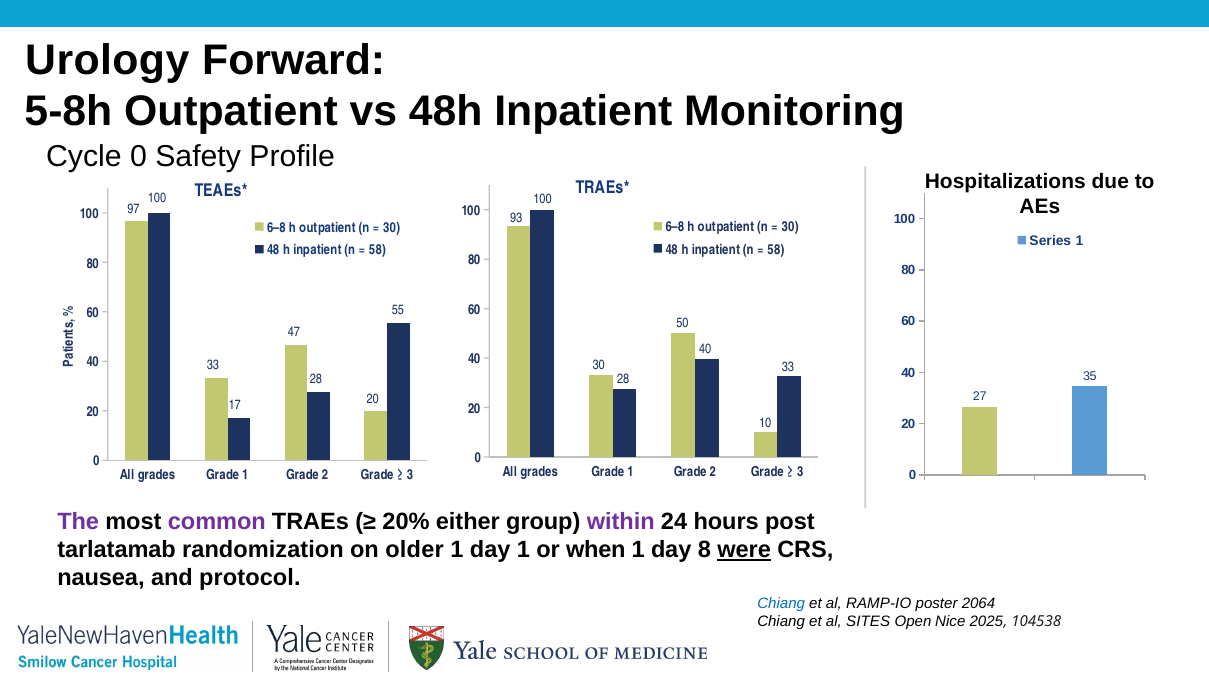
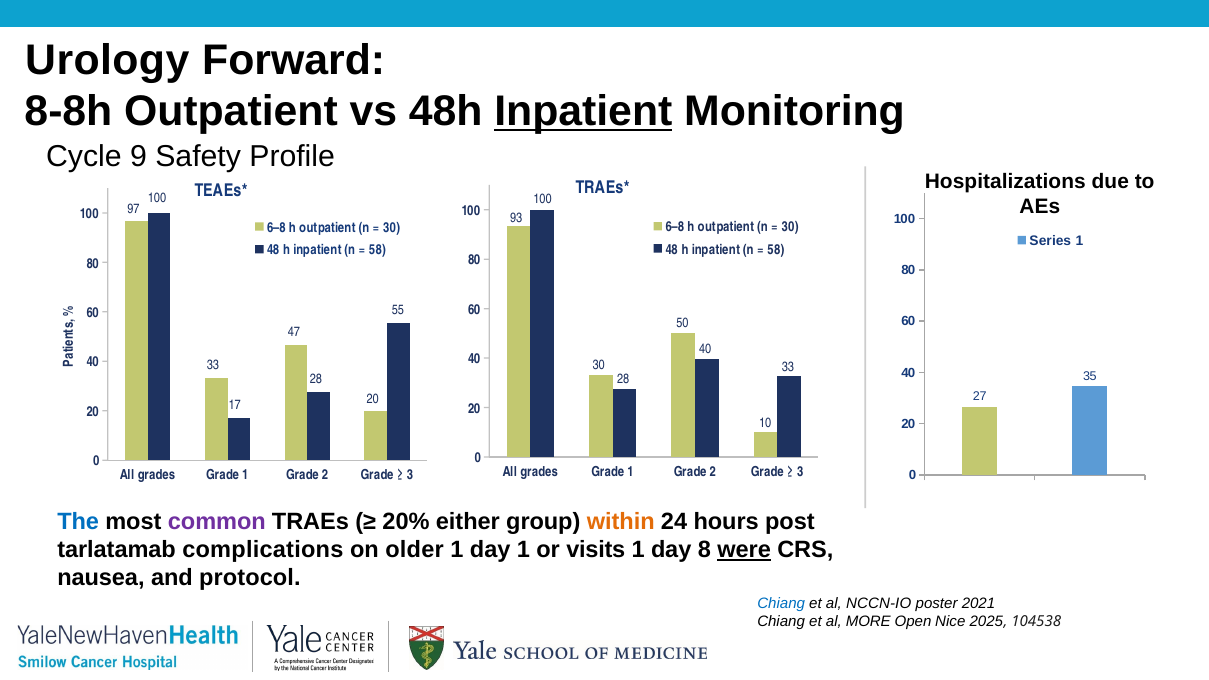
5-8h: 5-8h -> 8-8h
Inpatient at (583, 112) underline: none -> present
Cycle 0: 0 -> 9
The colour: purple -> blue
within colour: purple -> orange
randomization: randomization -> complications
when: when -> visits
RAMP-IO: RAMP-IO -> NCCN-IO
2064: 2064 -> 2021
SITES: SITES -> MORE
